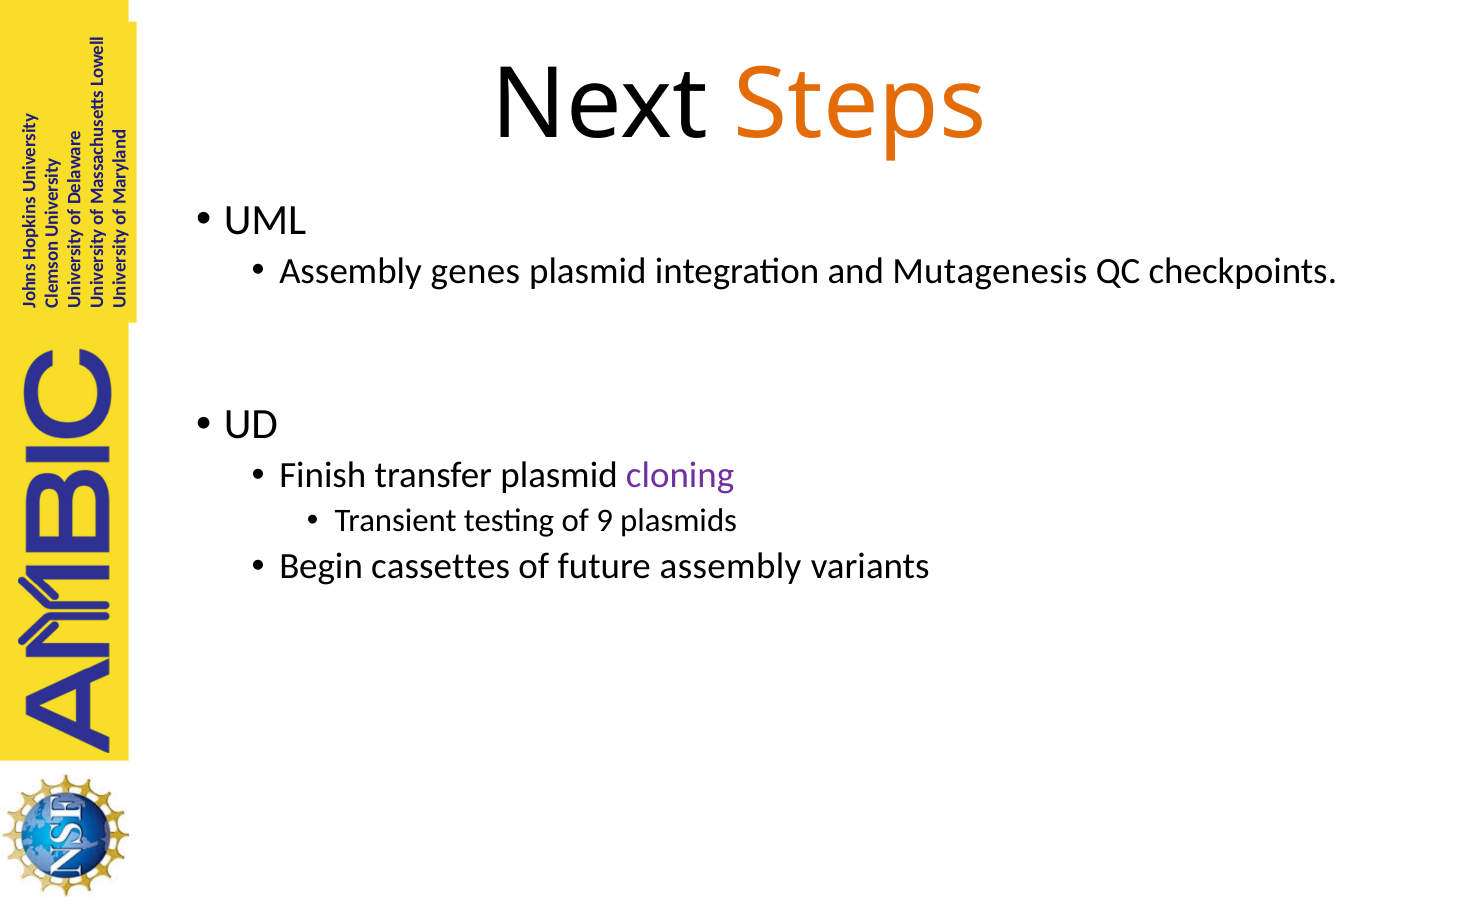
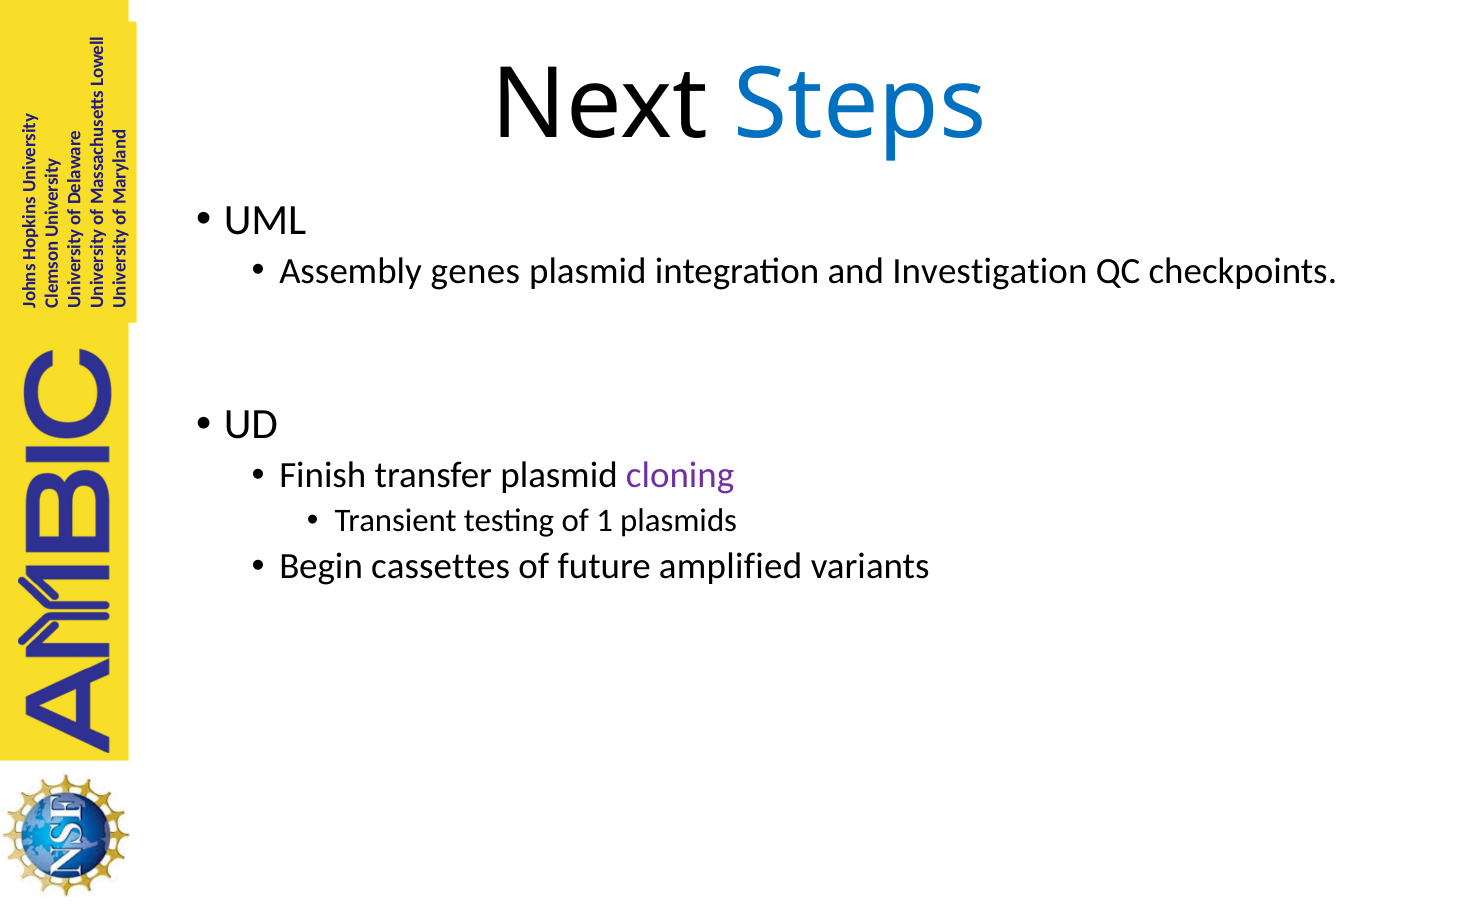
Steps colour: orange -> blue
Mutagenesis: Mutagenesis -> Investigation
9: 9 -> 1
future assembly: assembly -> amplified
